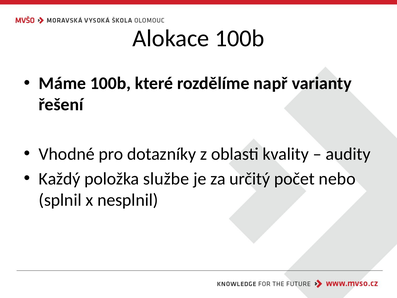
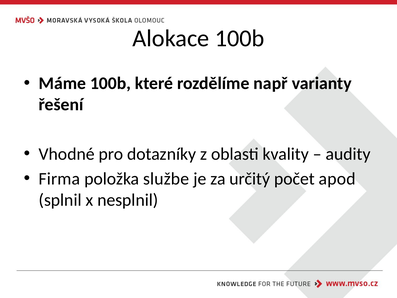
Každý: Každý -> Firma
nebo: nebo -> apod
